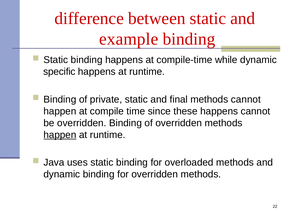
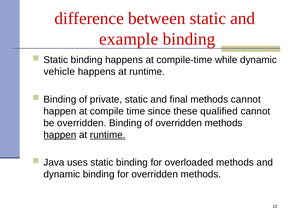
specific: specific -> vehicle
these happens: happens -> qualified
runtime at (108, 134) underline: none -> present
